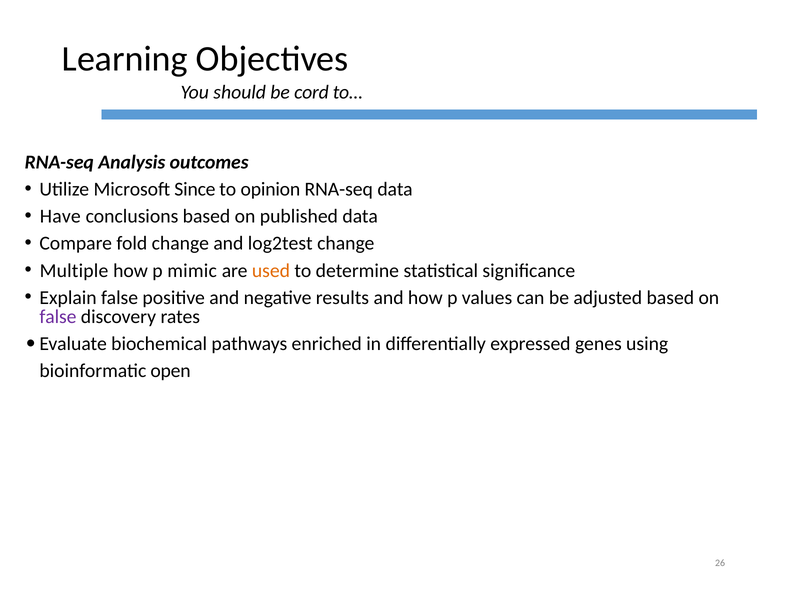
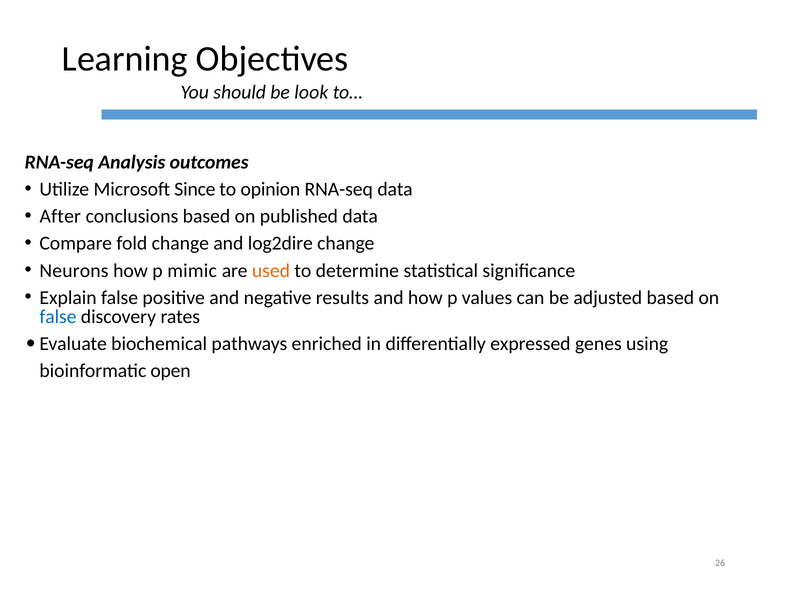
cord: cord -> look
Have: Have -> After
log2test: log2test -> log2dire
Multiple: Multiple -> Neurons
false at (58, 317) colour: purple -> blue
